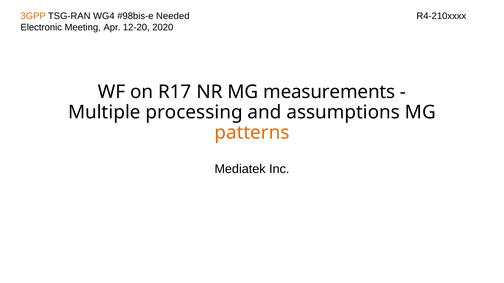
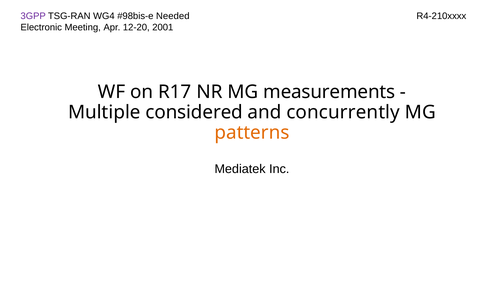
3GPP colour: orange -> purple
2020: 2020 -> 2001
processing: processing -> considered
assumptions: assumptions -> concurrently
